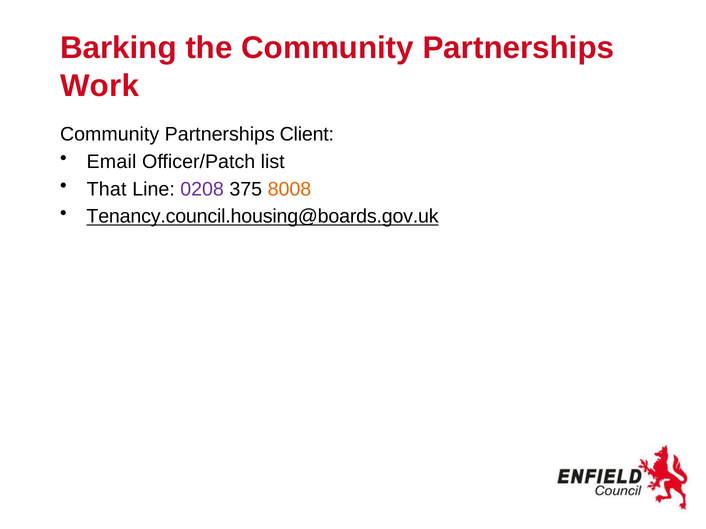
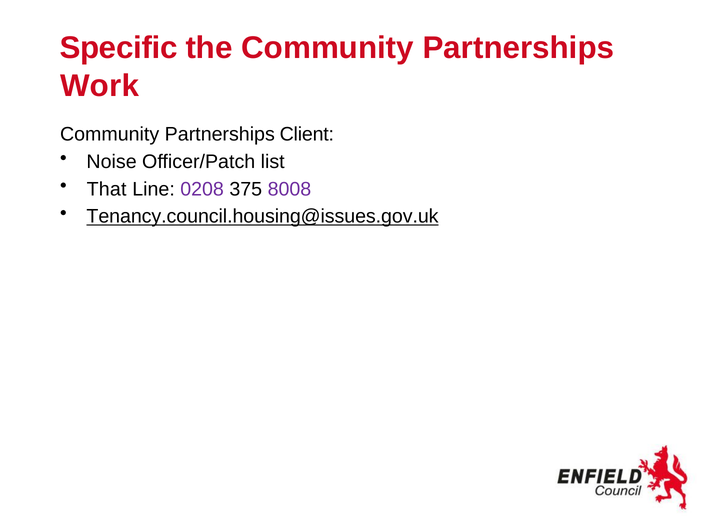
Barking: Barking -> Specific
Email: Email -> Noise
8008 colour: orange -> purple
Tenancy.council.housing@boards.gov.uk: Tenancy.council.housing@boards.gov.uk -> Tenancy.council.housing@issues.gov.uk
